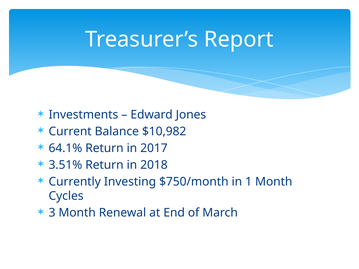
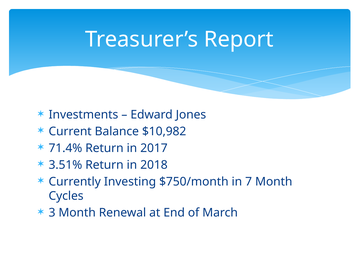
64.1%: 64.1% -> 71.4%
1: 1 -> 7
